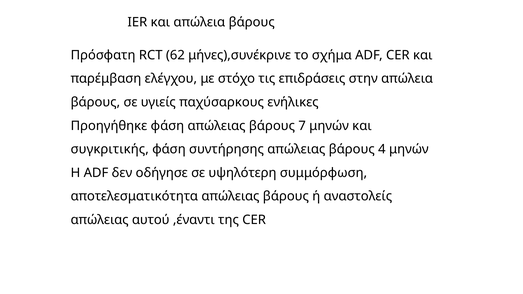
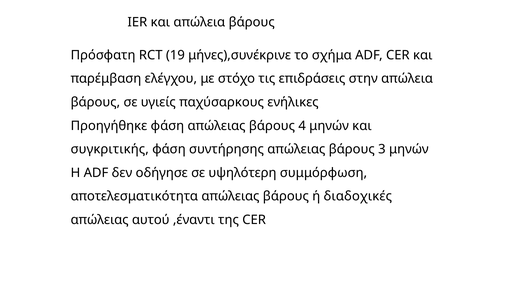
62: 62 -> 19
7: 7 -> 4
4: 4 -> 3
αναστολείς: αναστολείς -> διαδοχικές
